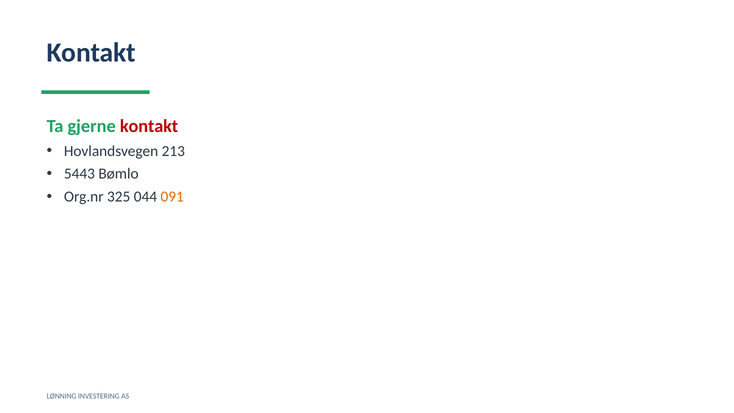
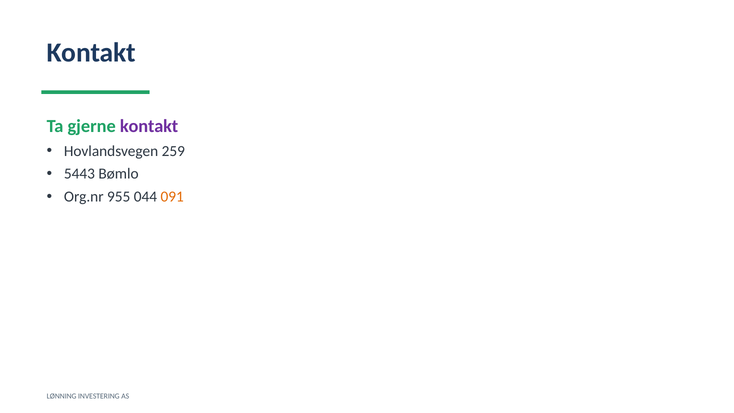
kontakt at (149, 126) colour: red -> purple
213: 213 -> 259
325: 325 -> 955
